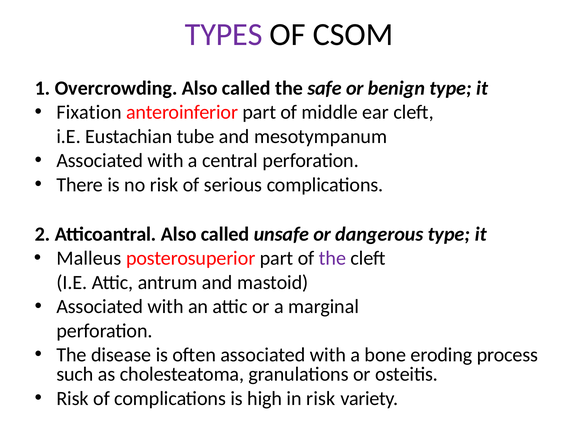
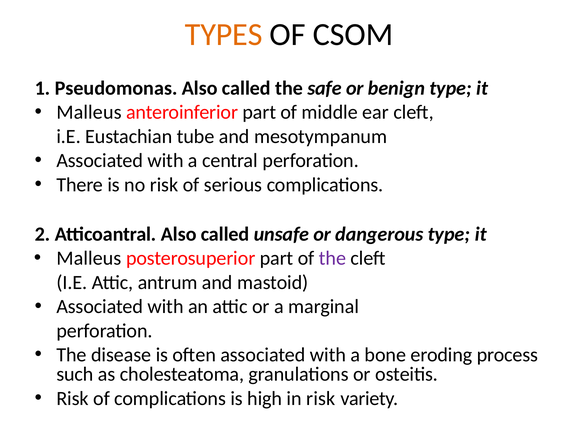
TYPES colour: purple -> orange
Overcrowding: Overcrowding -> Pseudomonas
Fixation at (89, 112): Fixation -> Malleus
